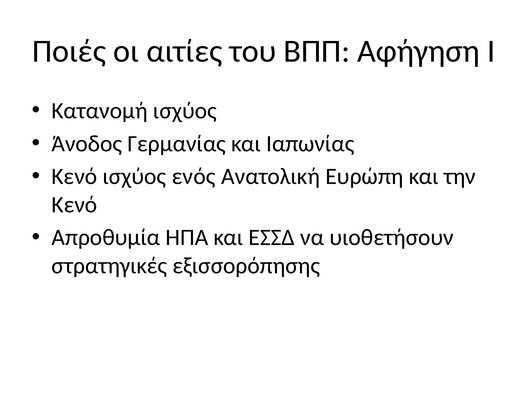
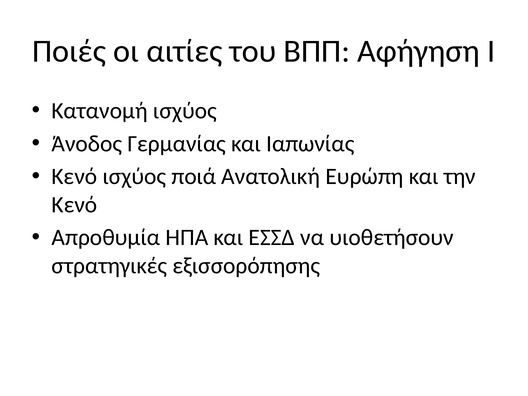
ενός: ενός -> ποιά
